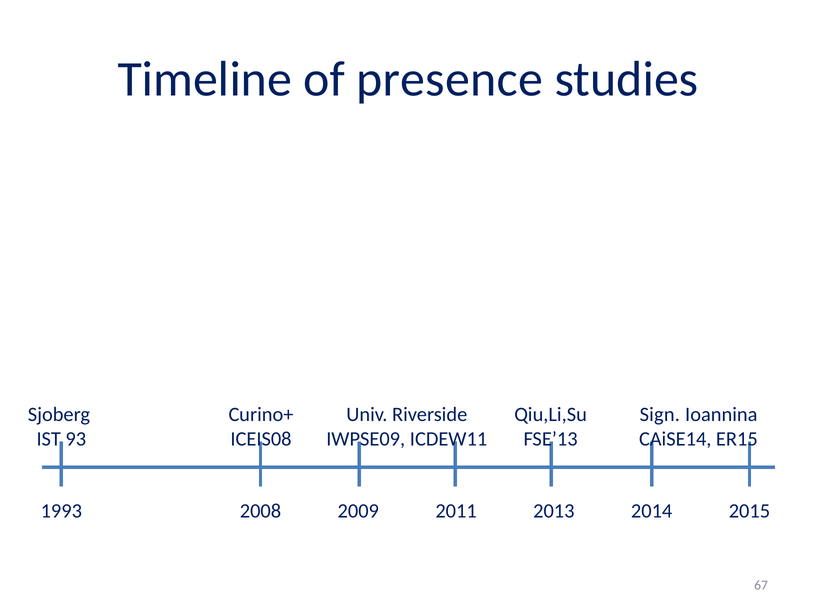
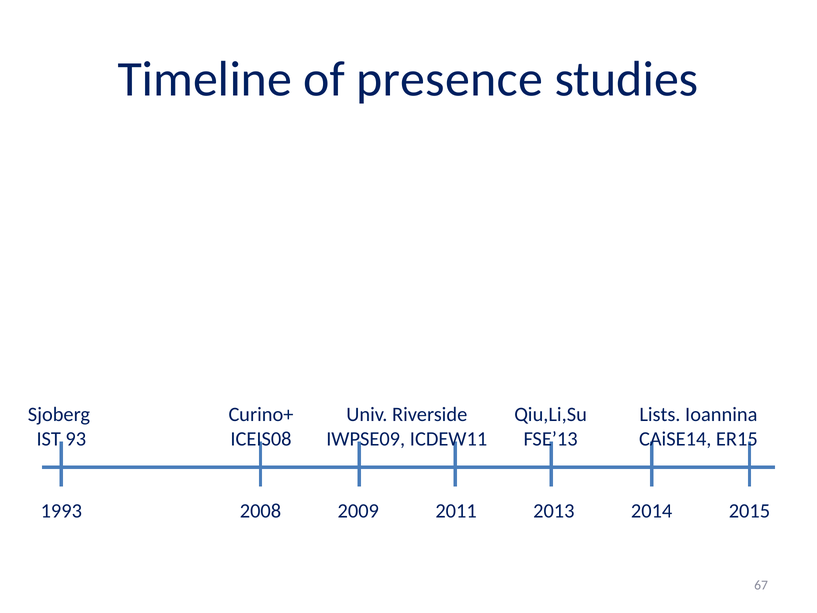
Sign: Sign -> Lists
